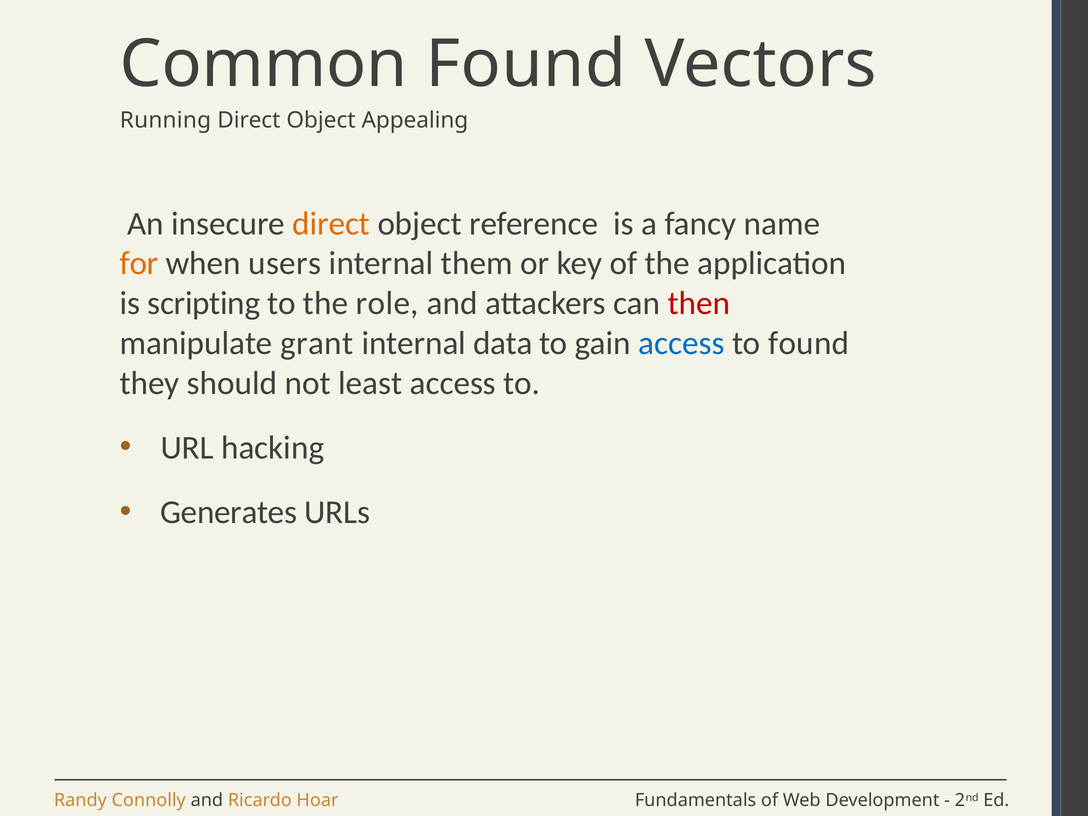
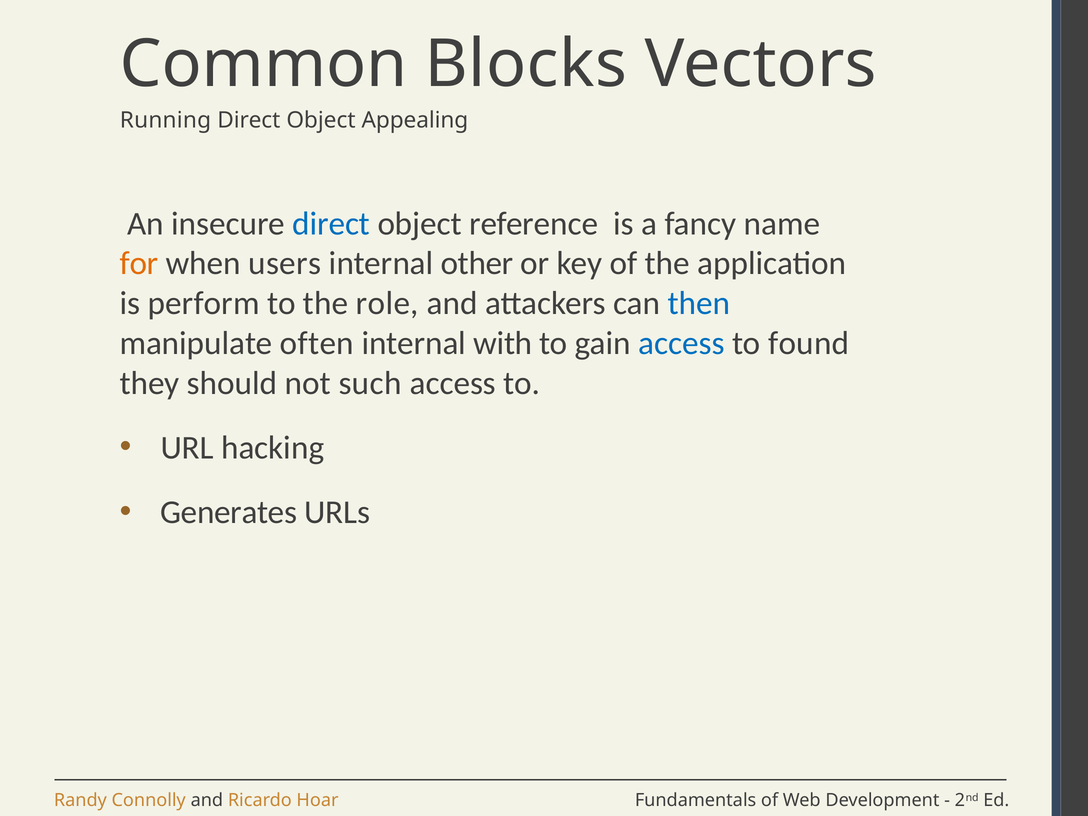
Common Found: Found -> Blocks
direct at (331, 224) colour: orange -> blue
them: them -> other
scripting: scripting -> perform
then colour: red -> blue
grant: grant -> often
data: data -> with
least: least -> such
